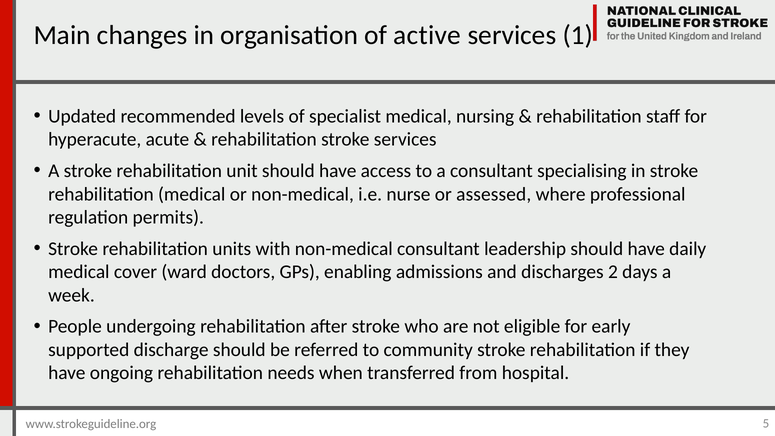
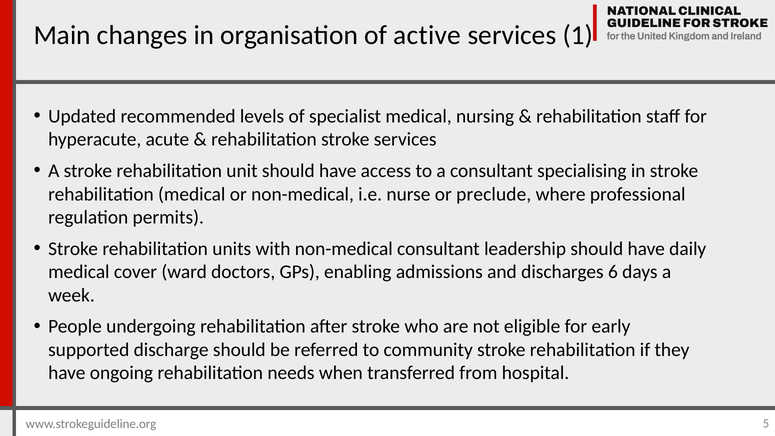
assessed: assessed -> preclude
2: 2 -> 6
